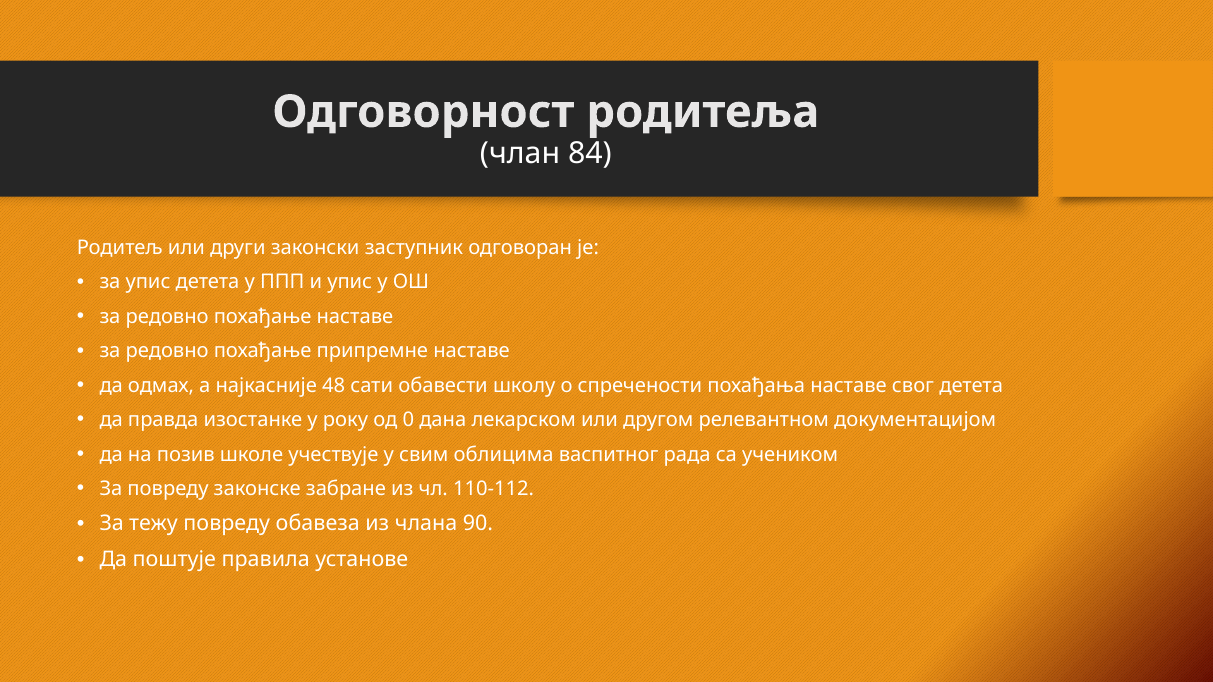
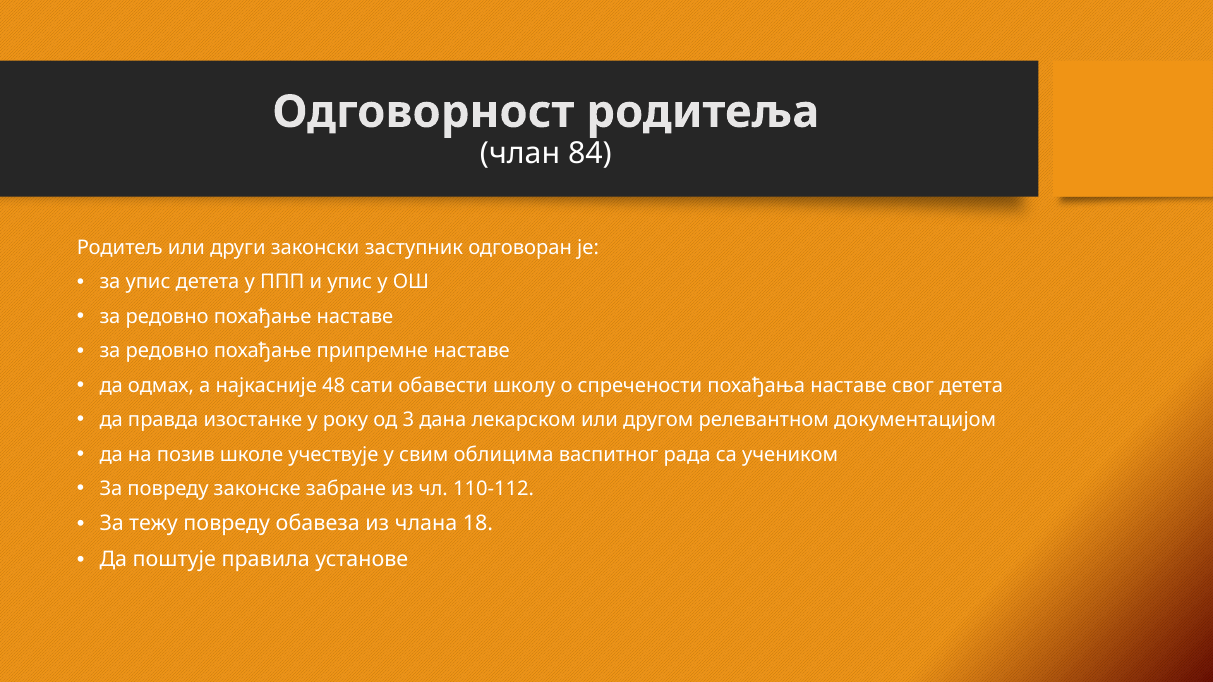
0: 0 -> 3
90: 90 -> 18
